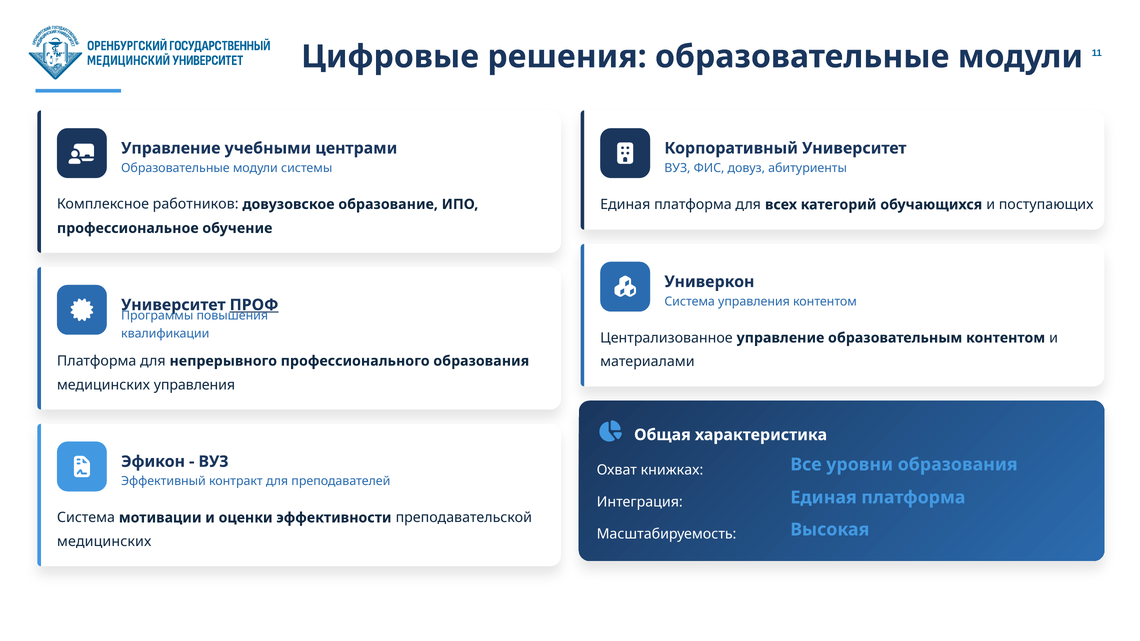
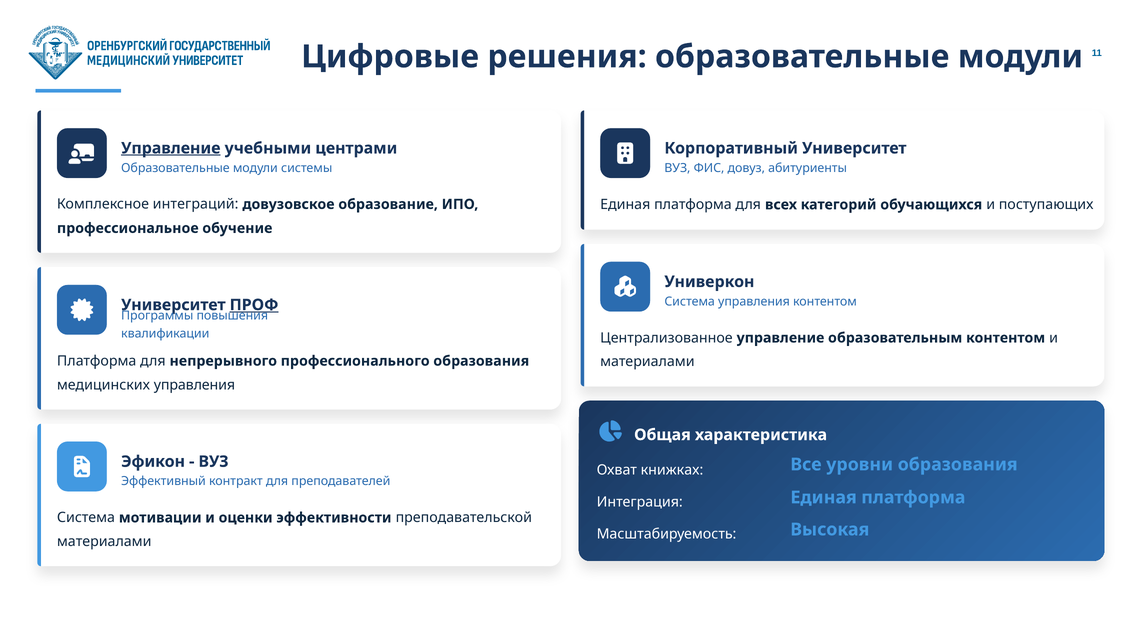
Управление at (171, 148) underline: none -> present
работников: работников -> интеграций
медицинских at (104, 542): медицинских -> материалами
